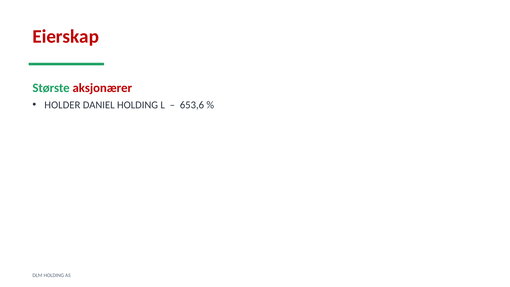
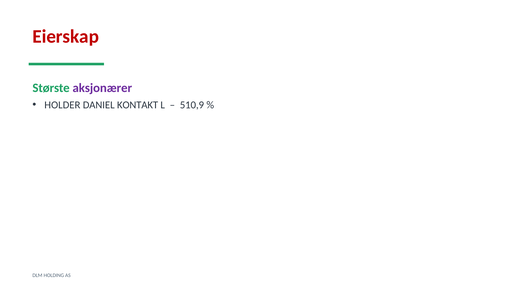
aksjonærer colour: red -> purple
DANIEL HOLDING: HOLDING -> KONTAKT
653,6: 653,6 -> 510,9
